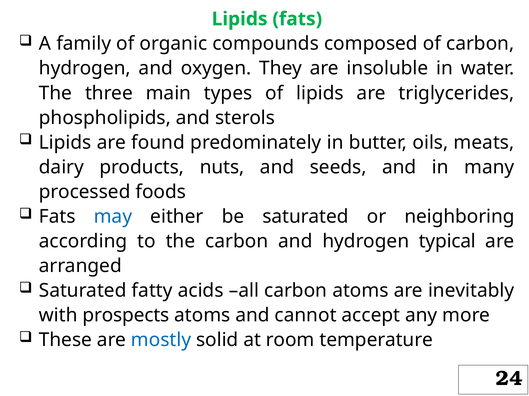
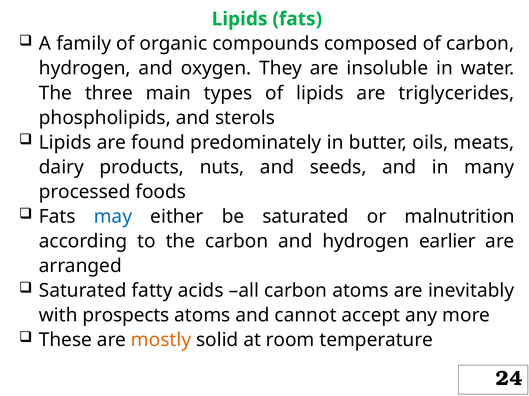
neighboring: neighboring -> malnutrition
typical: typical -> earlier
mostly colour: blue -> orange
